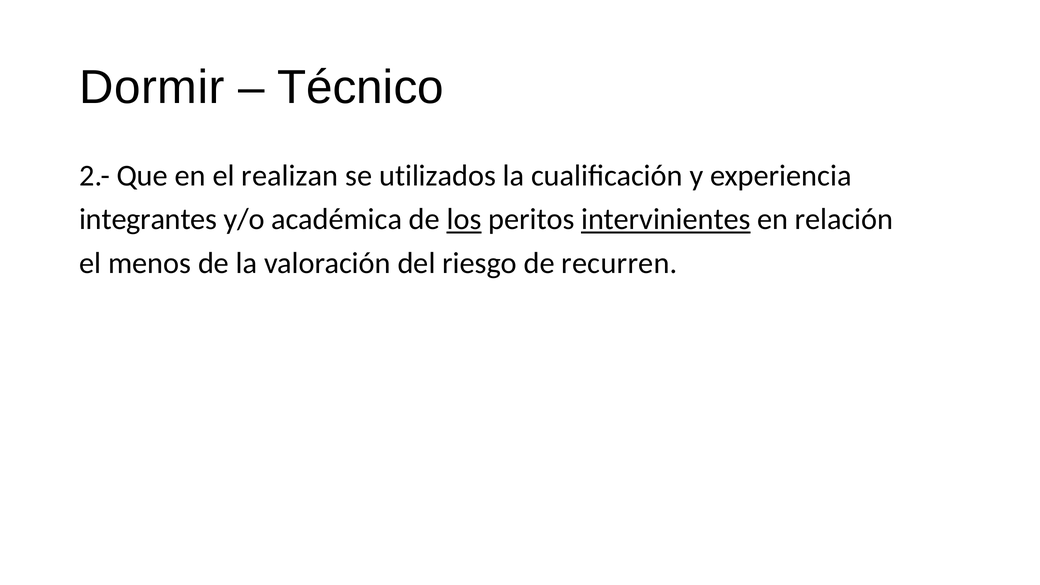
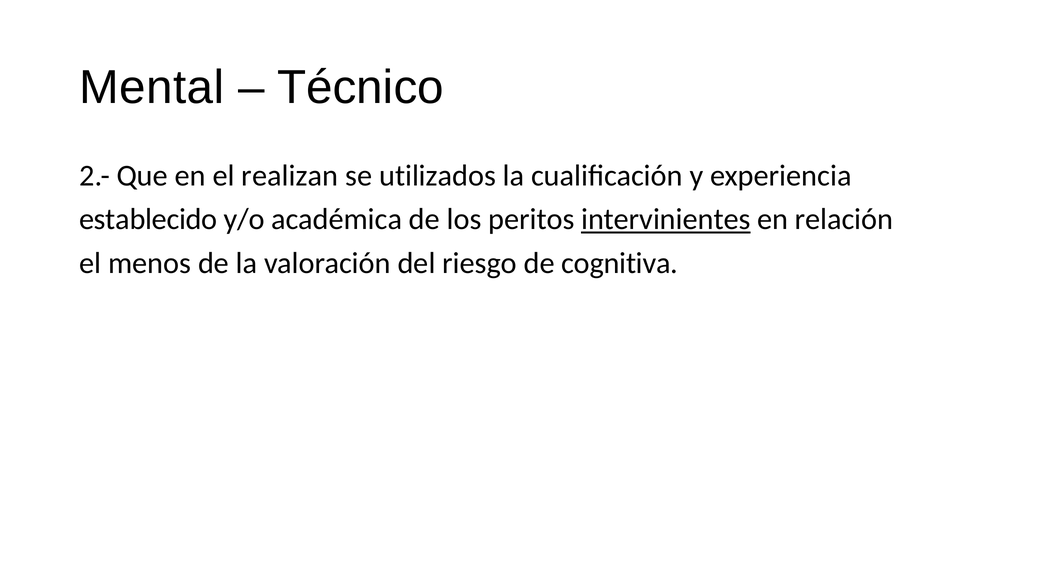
Dormir: Dormir -> Mental
integrantes: integrantes -> establecido
los underline: present -> none
recurren: recurren -> cognitiva
